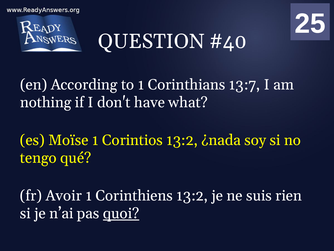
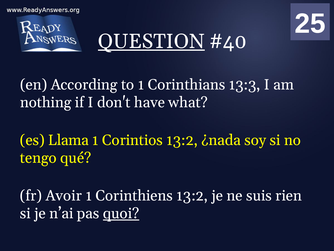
QUESTION underline: none -> present
13:7: 13:7 -> 13:3
Moïse: Moïse -> Llama
